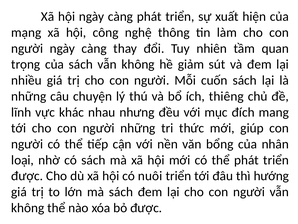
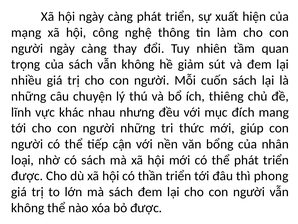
nuôi: nuôi -> thần
hướng: hướng -> phong
